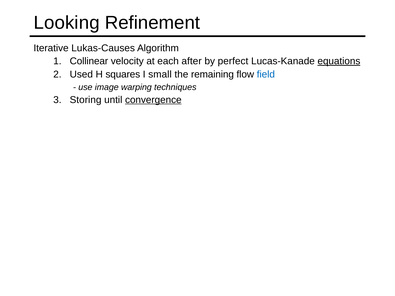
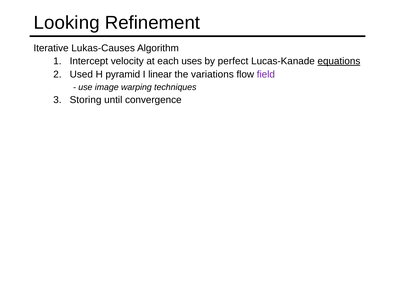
Collinear: Collinear -> Intercept
after: after -> uses
squares: squares -> pyramid
small: small -> linear
remaining: remaining -> variations
field colour: blue -> purple
convergence underline: present -> none
